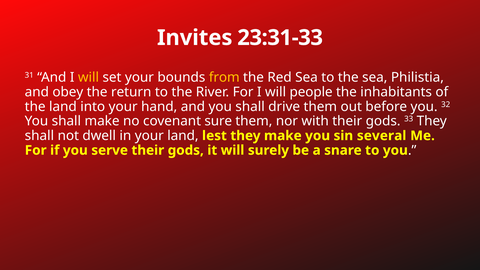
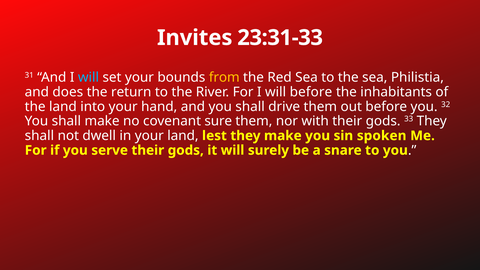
will at (88, 77) colour: yellow -> light blue
obey: obey -> does
will people: people -> before
several: several -> spoken
